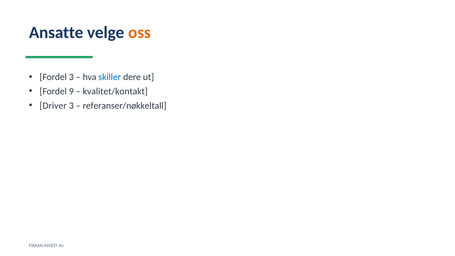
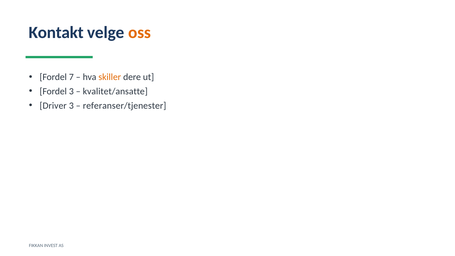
Ansatte: Ansatte -> Kontakt
Fordel 3: 3 -> 7
skiller colour: blue -> orange
Fordel 9: 9 -> 3
kvalitet/kontakt: kvalitet/kontakt -> kvalitet/ansatte
referanser/nøkkeltall: referanser/nøkkeltall -> referanser/tjenester
